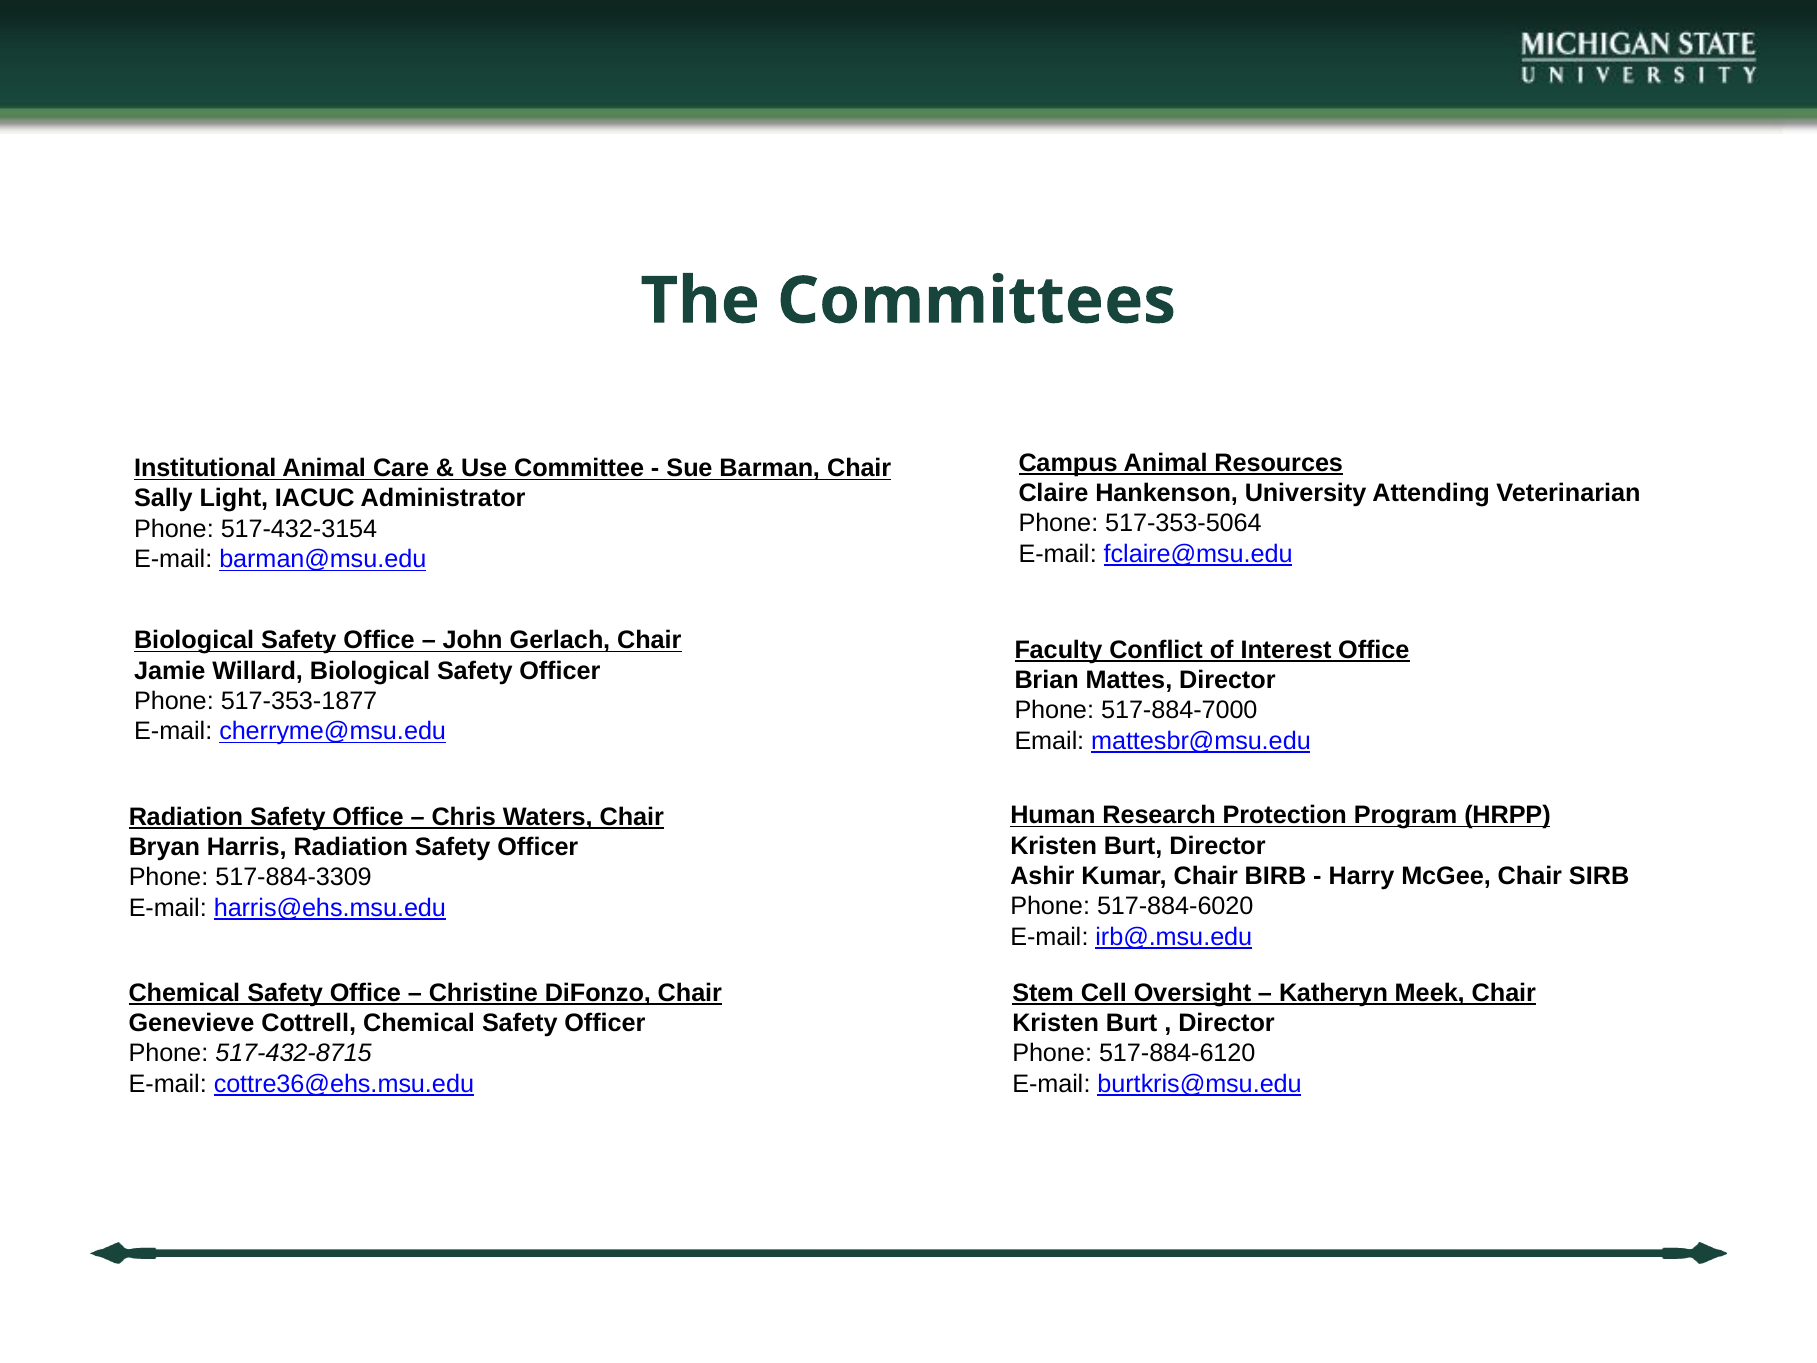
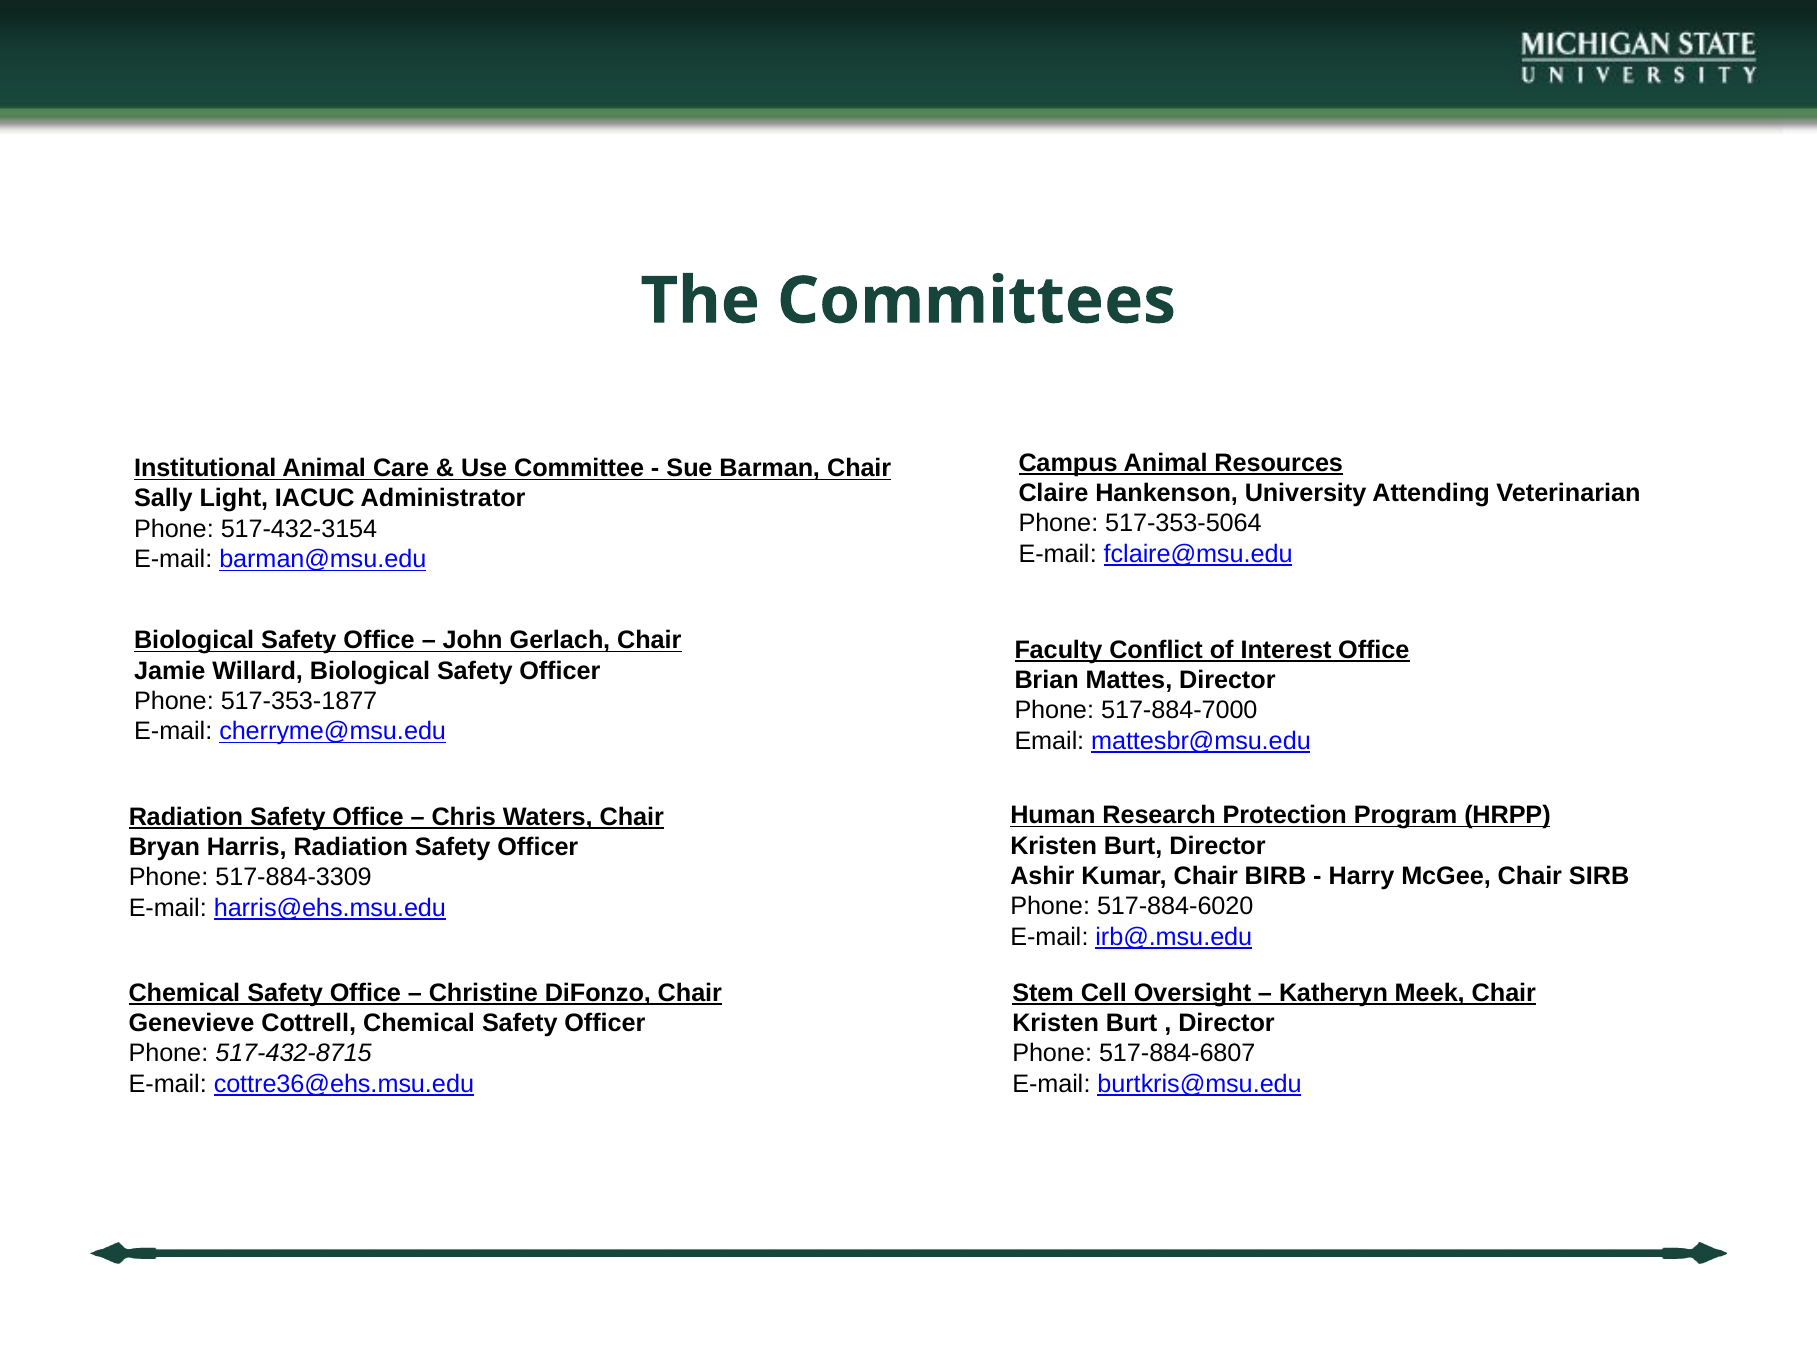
517-884-6120: 517-884-6120 -> 517-884-6807
